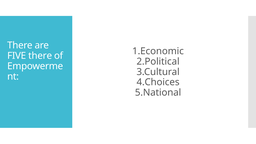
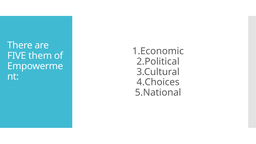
FIVE there: there -> them
